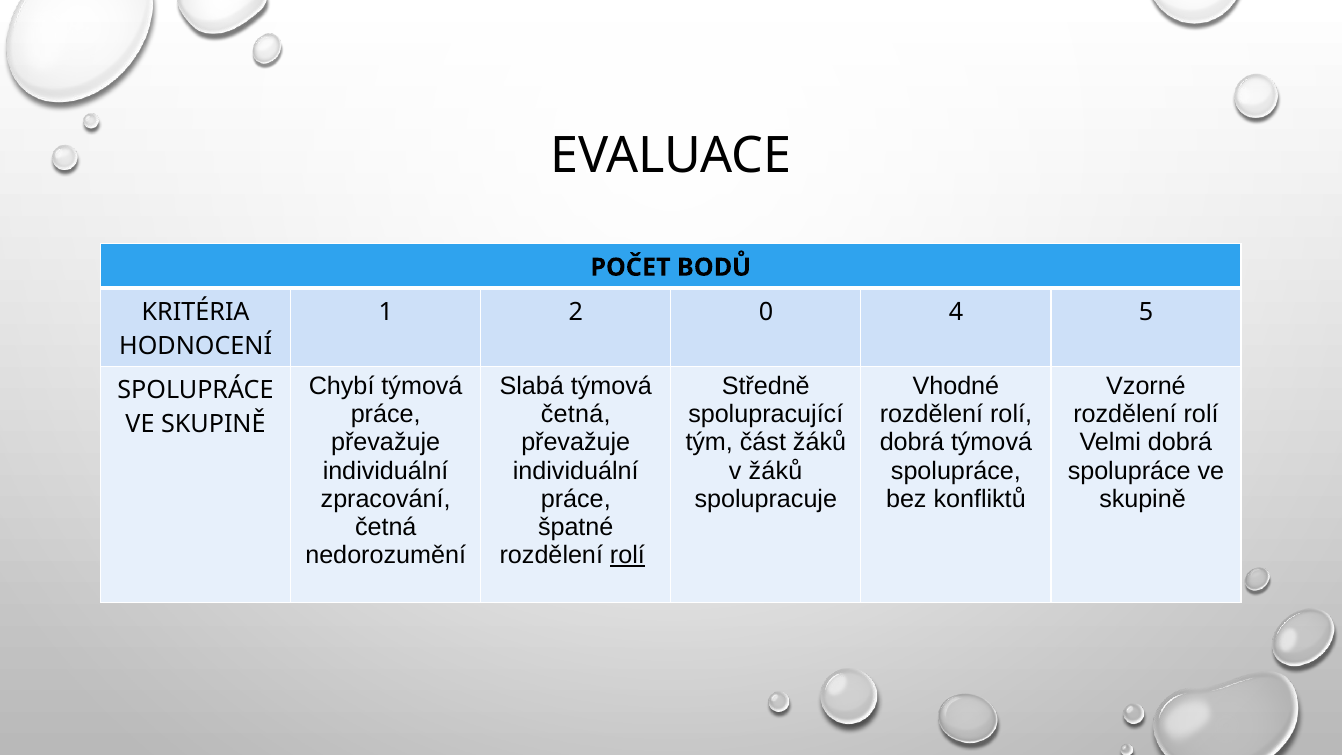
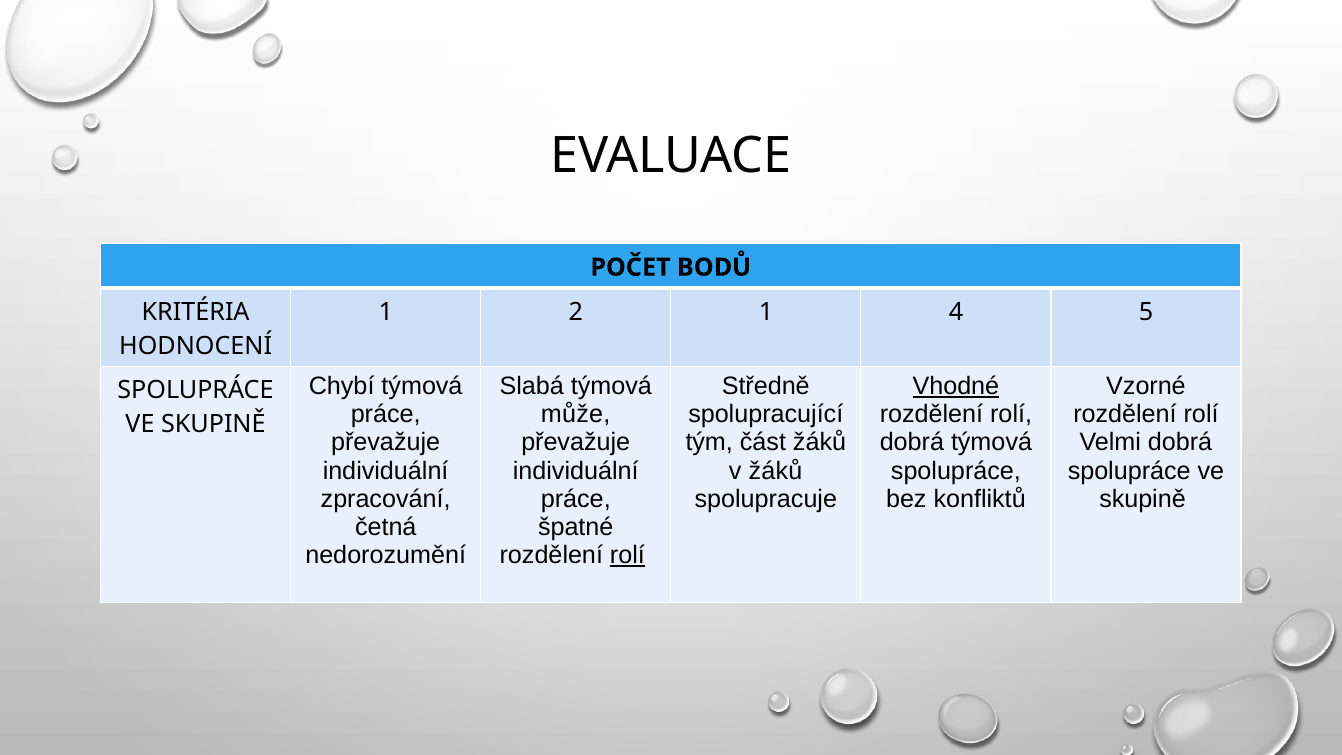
2 0: 0 -> 1
Vhodné underline: none -> present
četná at (576, 414): četná -> může
